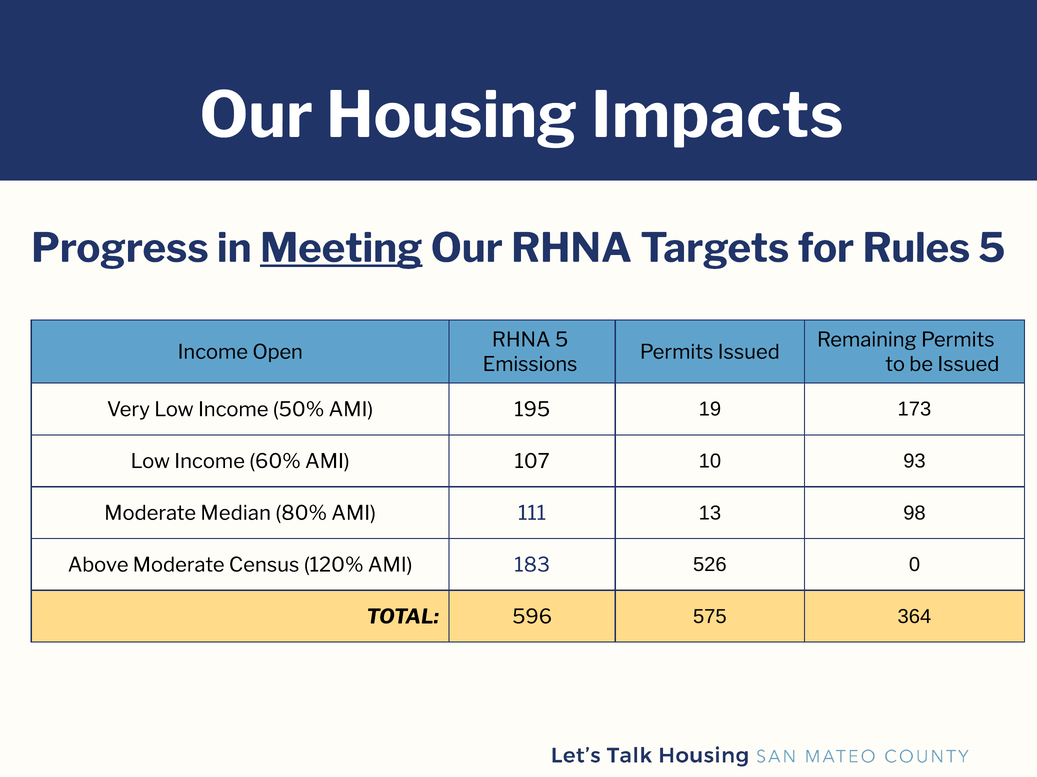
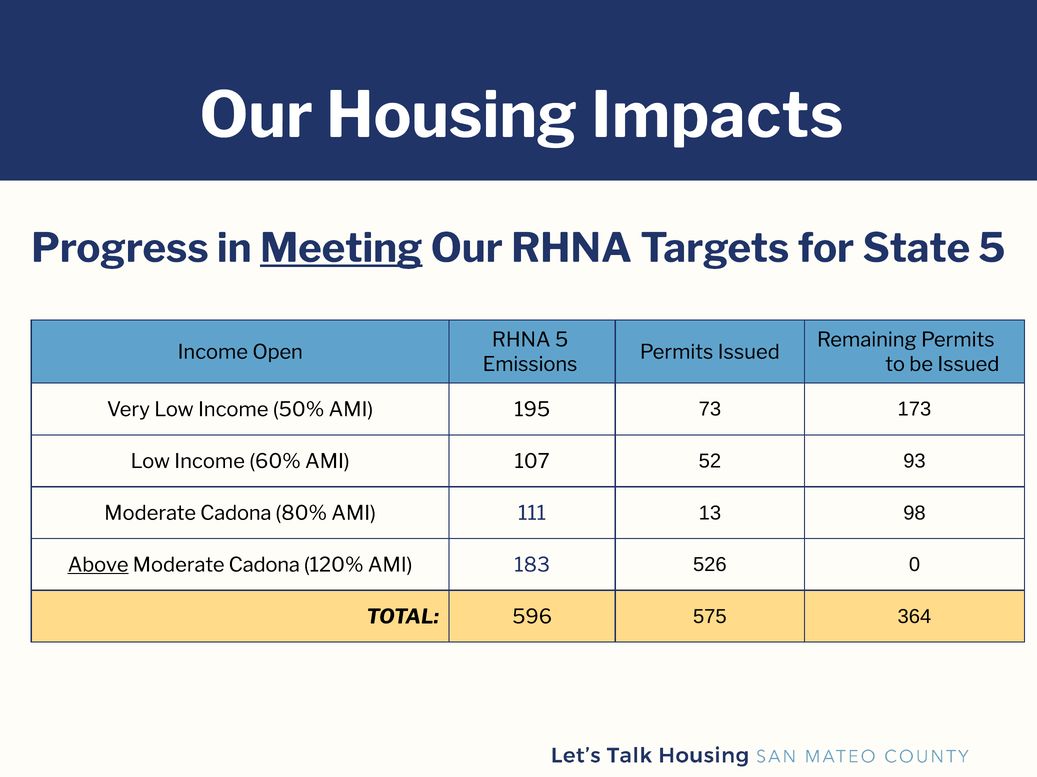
Rules: Rules -> State
19: 19 -> 73
10: 10 -> 52
Median at (236, 514): Median -> Cadona
Above underline: none -> present
Census at (264, 565): Census -> Cadona
